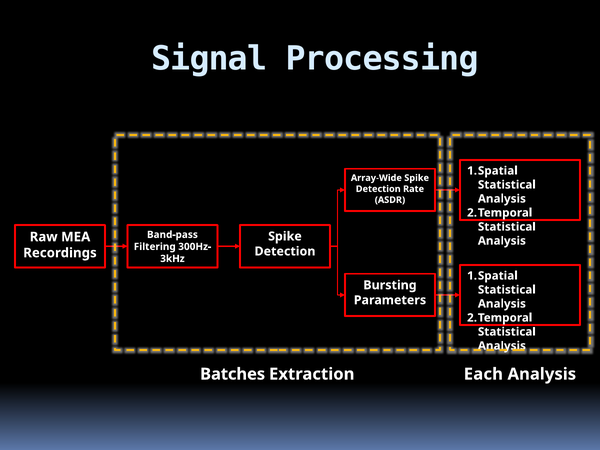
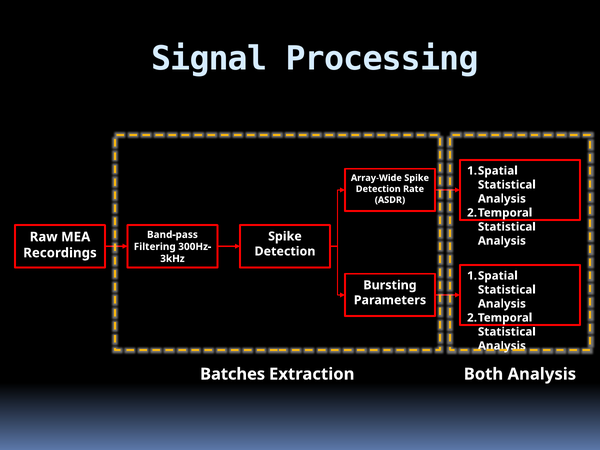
Each: Each -> Both
